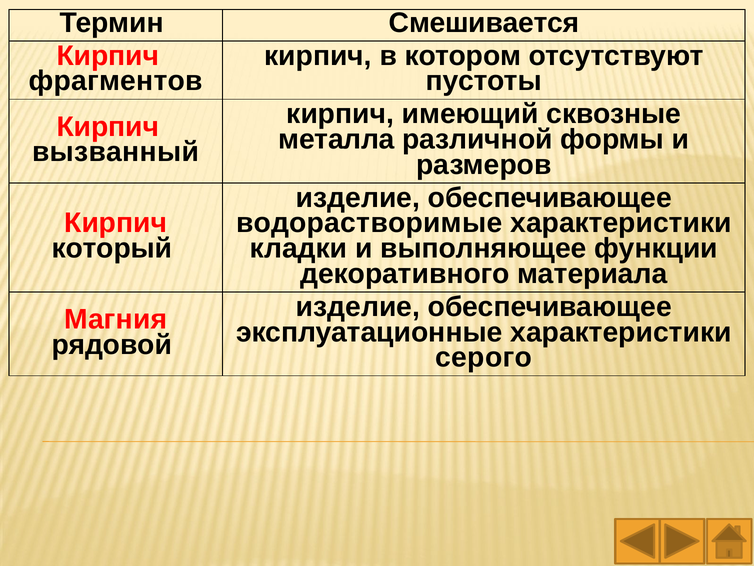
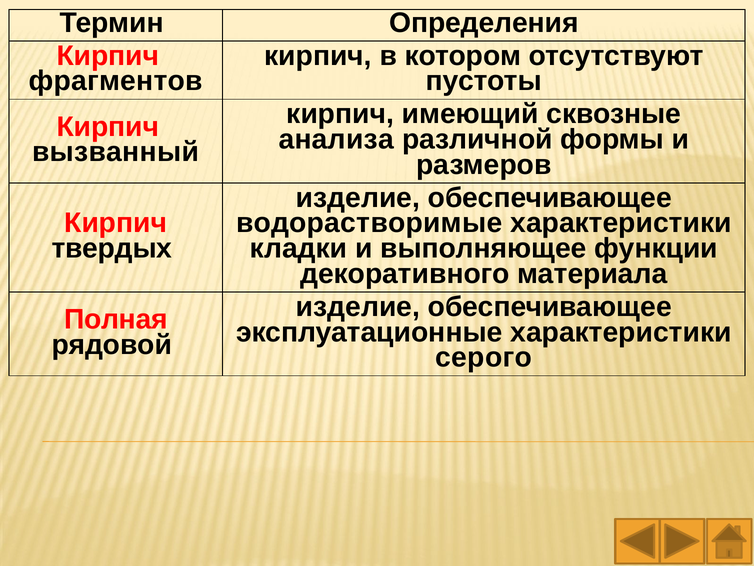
Смешивается: Смешивается -> Определения
металла: металла -> анализа
который: который -> твердых
Магния: Магния -> Полная
